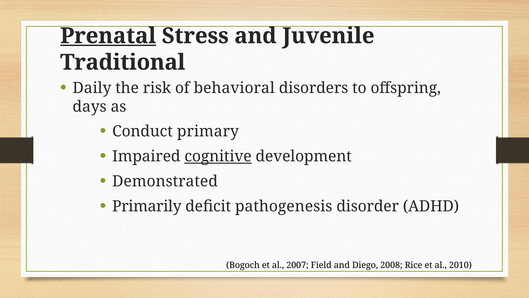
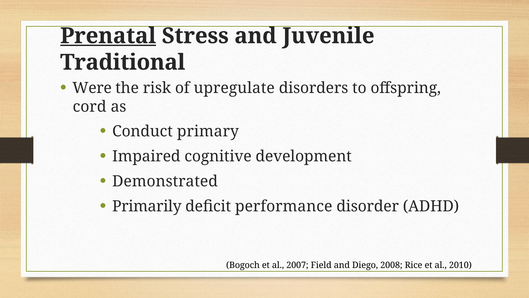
Daily: Daily -> Were
behavioral: behavioral -> upregulate
days: days -> cord
cognitive underline: present -> none
pathogenesis: pathogenesis -> performance
